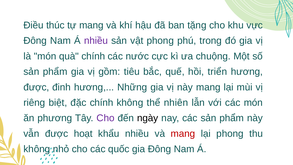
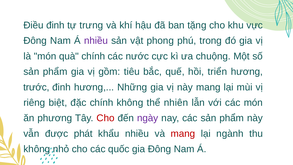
Điều thúc: thúc -> đinh
tự mang: mang -> trưng
được at (36, 87): được -> trước
Cho at (106, 118) colour: purple -> red
ngày colour: black -> purple
hoạt: hoạt -> phát
lại phong: phong -> ngành
